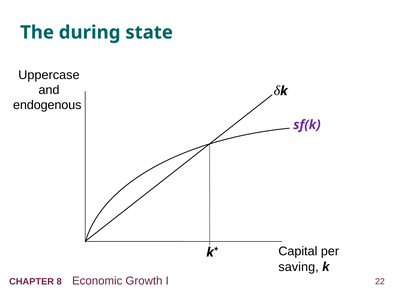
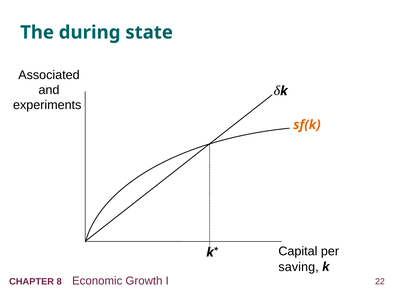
Uppercase: Uppercase -> Associated
endogenous: endogenous -> experiments
sf(k colour: purple -> orange
